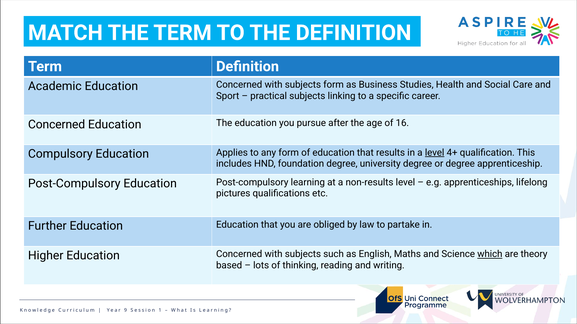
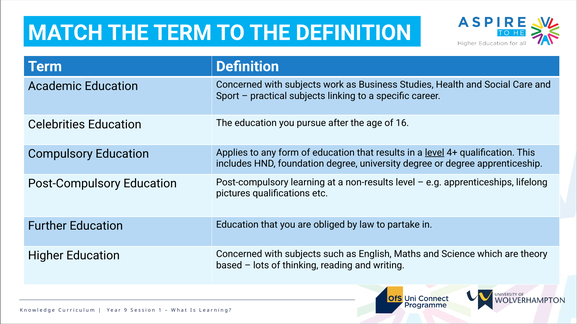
subjects form: form -> work
Concerned at (57, 125): Concerned -> Celebrities
which underline: present -> none
